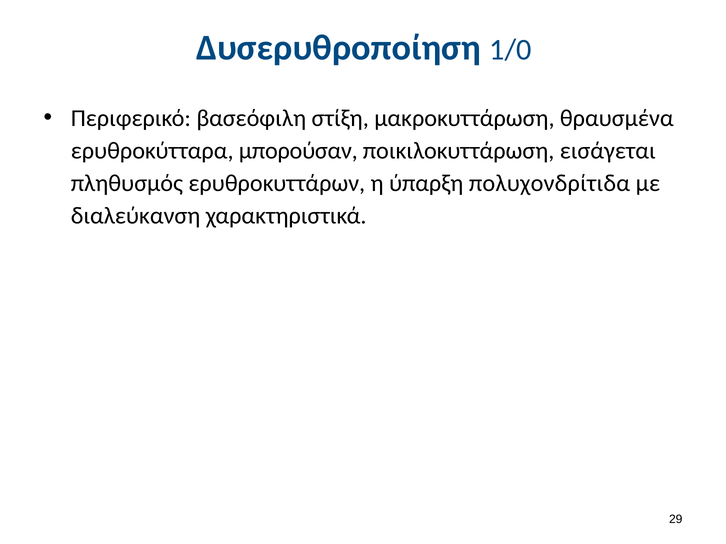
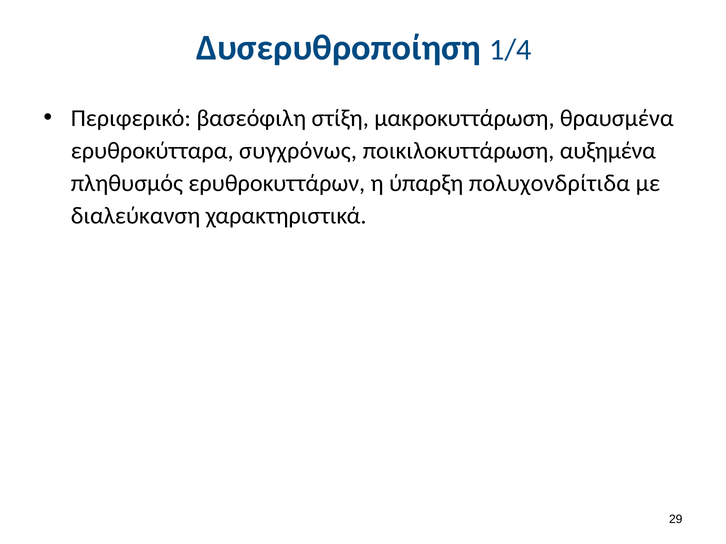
1/0: 1/0 -> 1/4
μπορούσαν: μπορούσαν -> συγχρόνως
εισάγεται: εισάγεται -> αυξημένα
